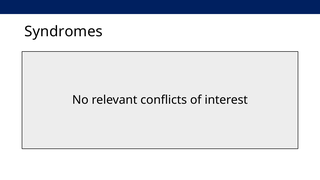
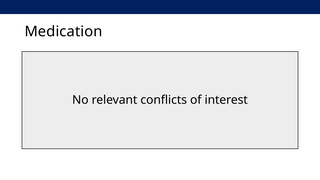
Syndromes: Syndromes -> Medication
